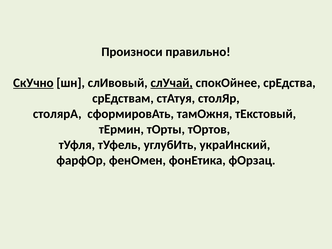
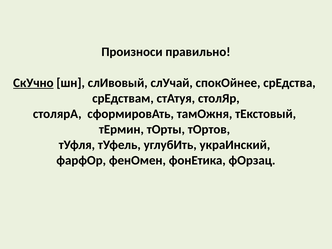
слУчай underline: present -> none
